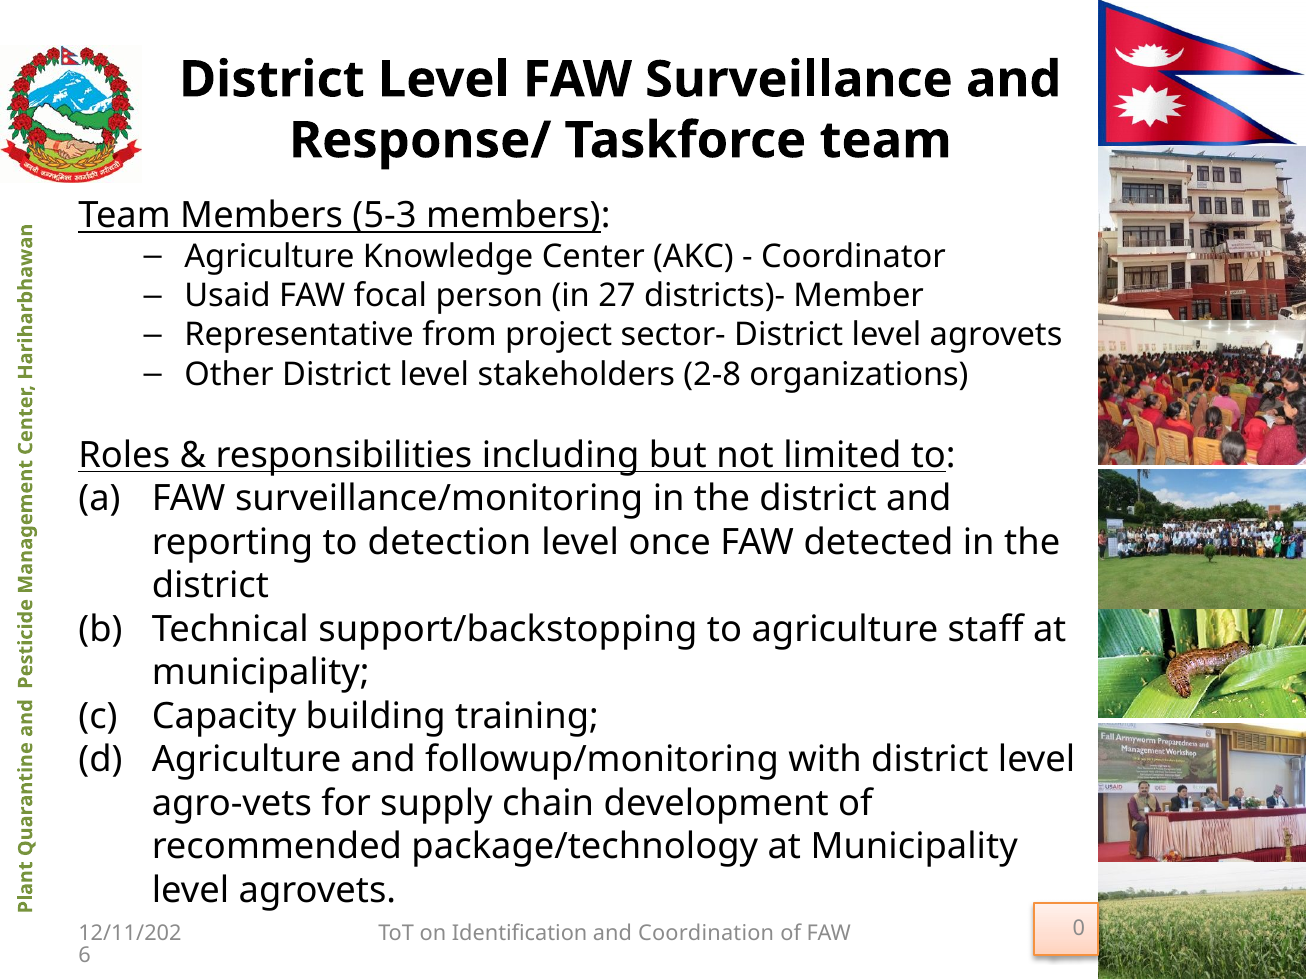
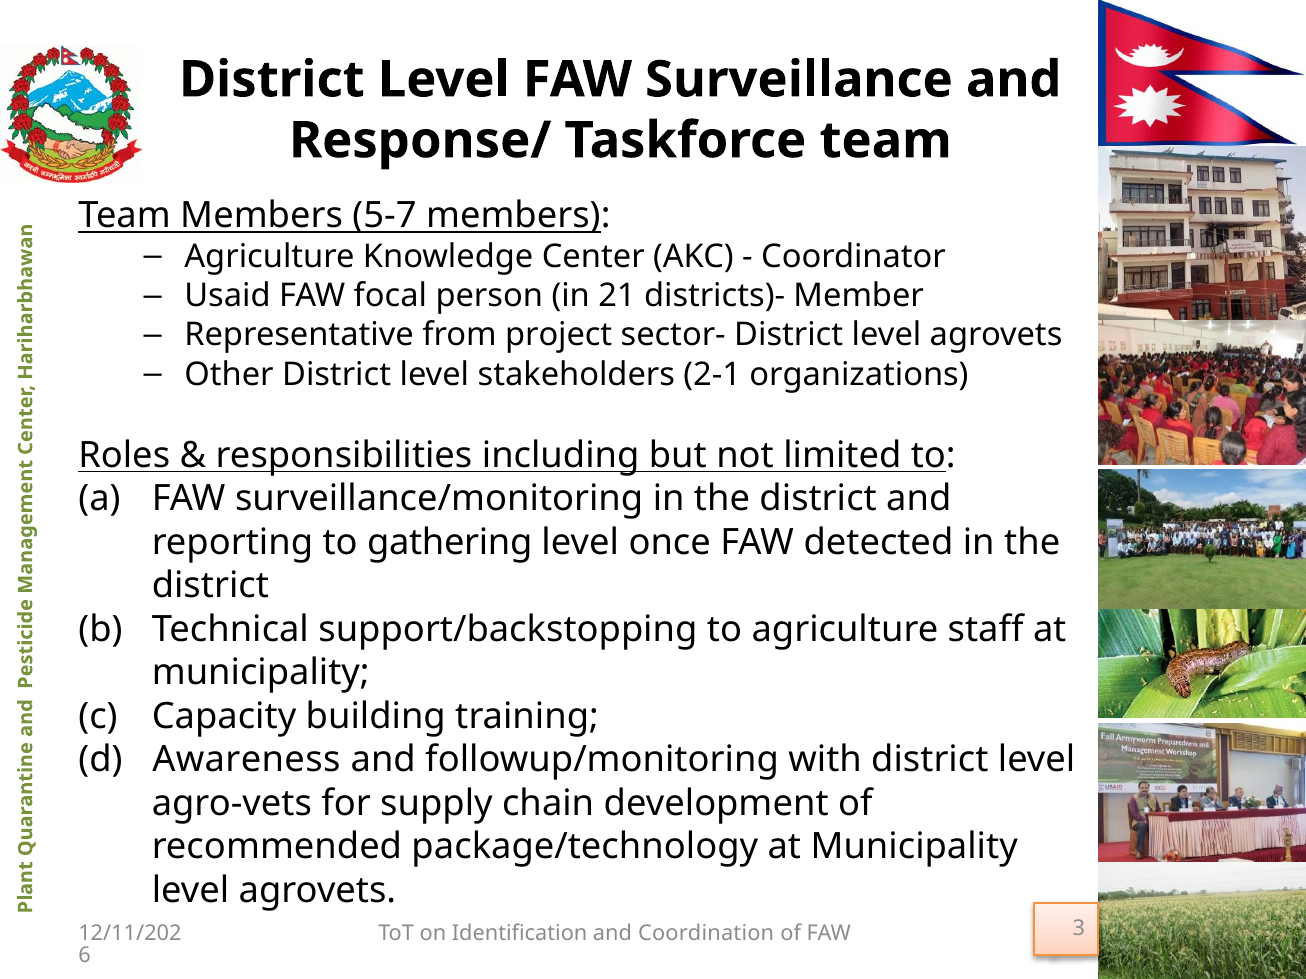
5-3: 5-3 -> 5-7
27: 27 -> 21
2-8: 2-8 -> 2-1
detection: detection -> gathering
Agriculture at (247, 760): Agriculture -> Awareness
0: 0 -> 3
